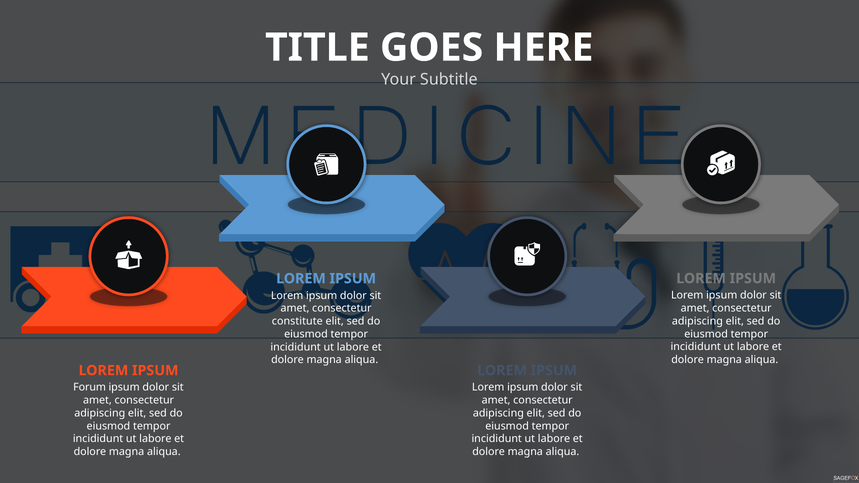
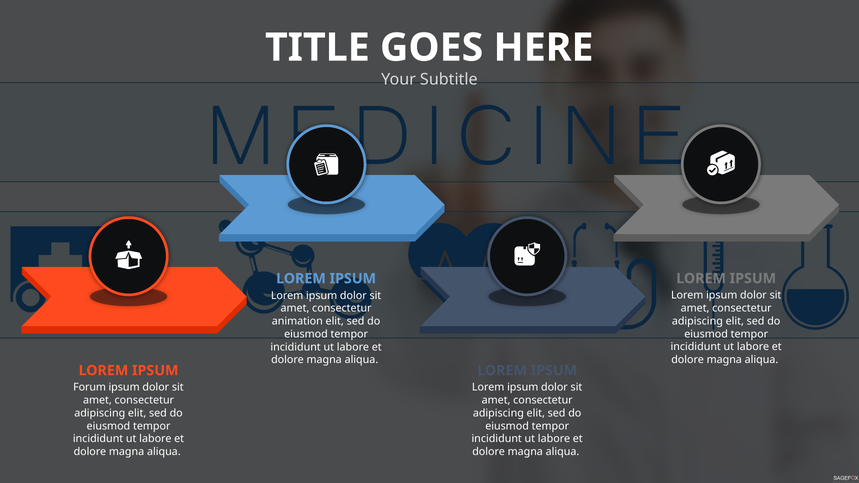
constitute: constitute -> animation
